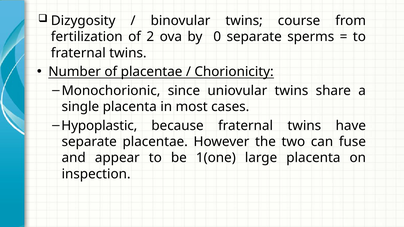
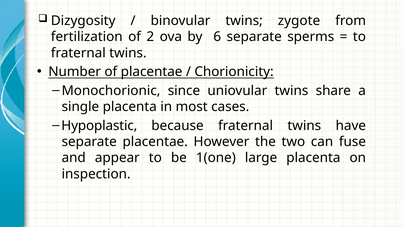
course: course -> zygote
0: 0 -> 6
